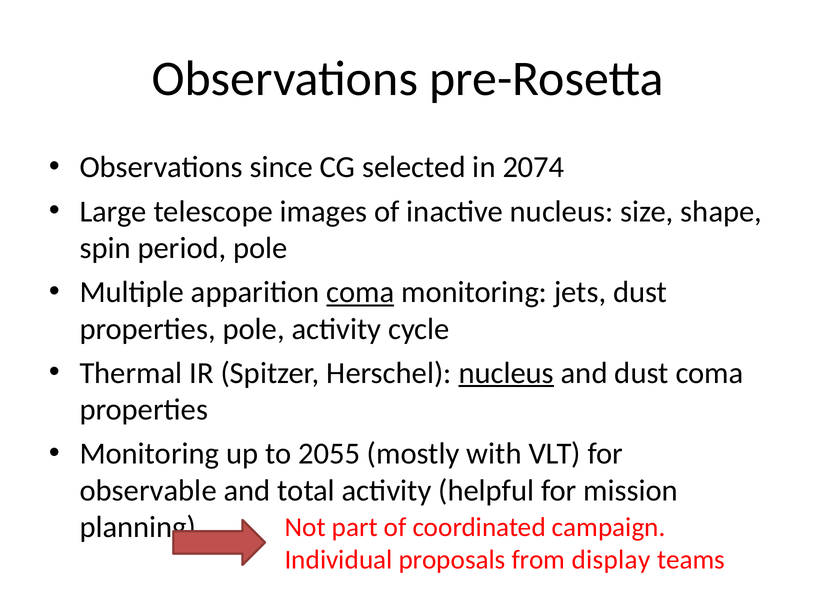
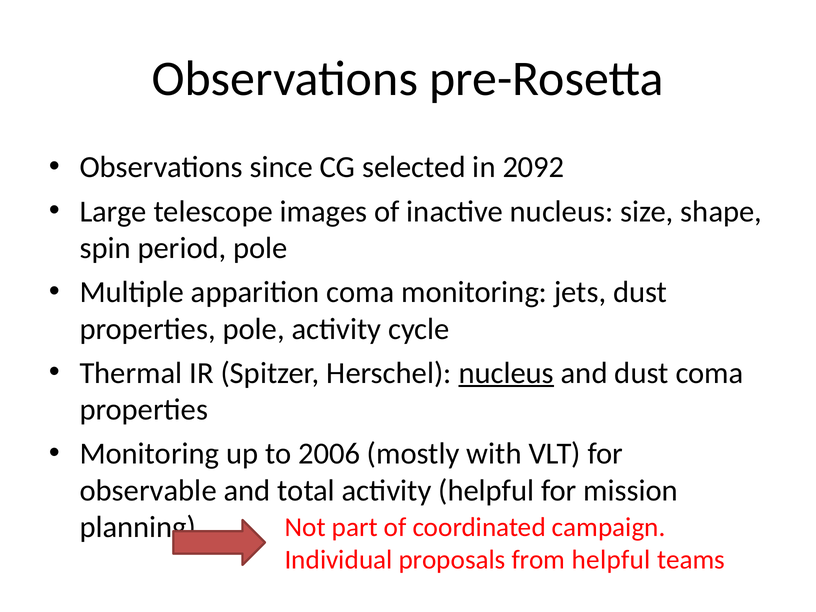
2074: 2074 -> 2092
coma at (360, 292) underline: present -> none
2055: 2055 -> 2006
from display: display -> helpful
